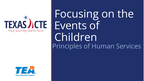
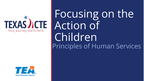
Events: Events -> Action
